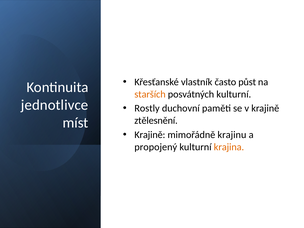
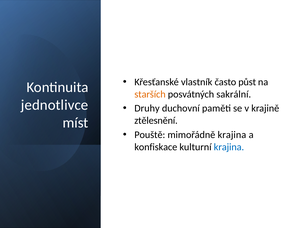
posvátných kulturní: kulturní -> sakrální
Rostly: Rostly -> Druhy
Krajině at (150, 135): Krajině -> Pouště
mimořádně krajinu: krajinu -> krajina
propojený: propojený -> konfiskace
krajina at (229, 147) colour: orange -> blue
